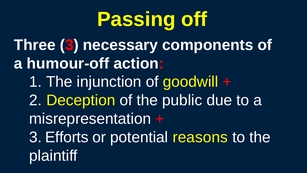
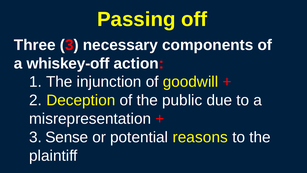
humour-off: humour-off -> whiskey-off
Efforts: Efforts -> Sense
